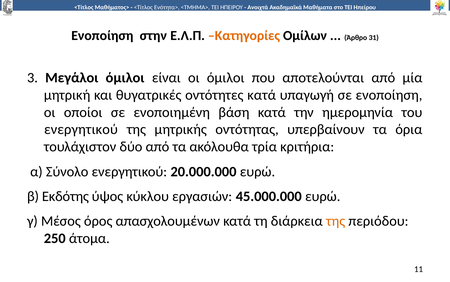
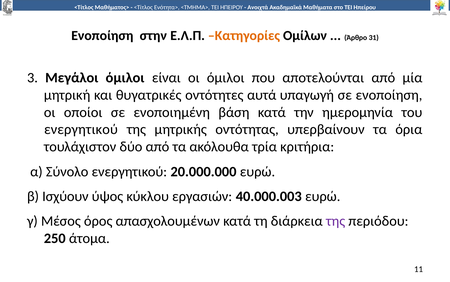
οντότητες κατά: κατά -> αυτά
Εκδότης: Εκδότης -> Ισχύουν
45.000.000: 45.000.000 -> 40.000.003
της at (336, 221) colour: orange -> purple
